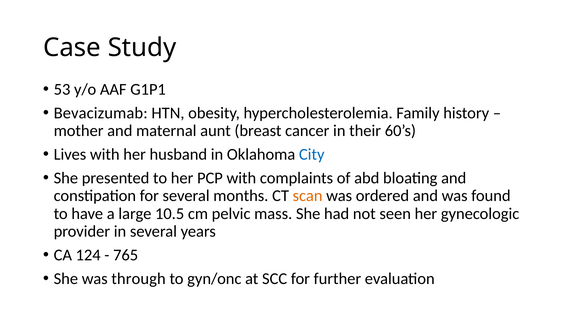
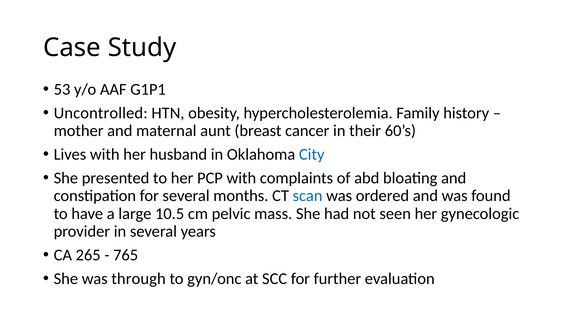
Bevacizumab: Bevacizumab -> Uncontrolled
scan colour: orange -> blue
124: 124 -> 265
